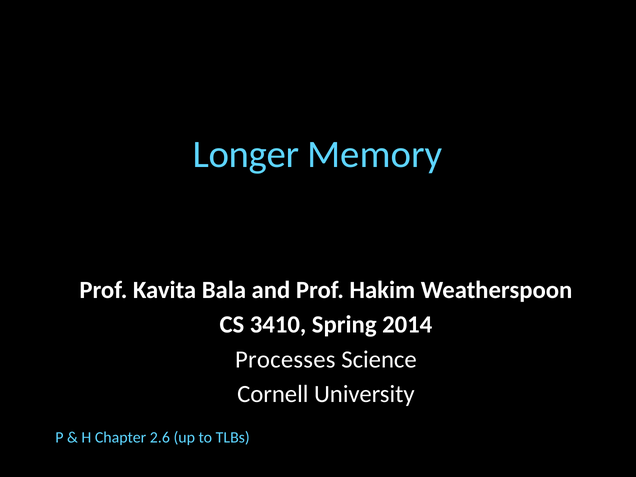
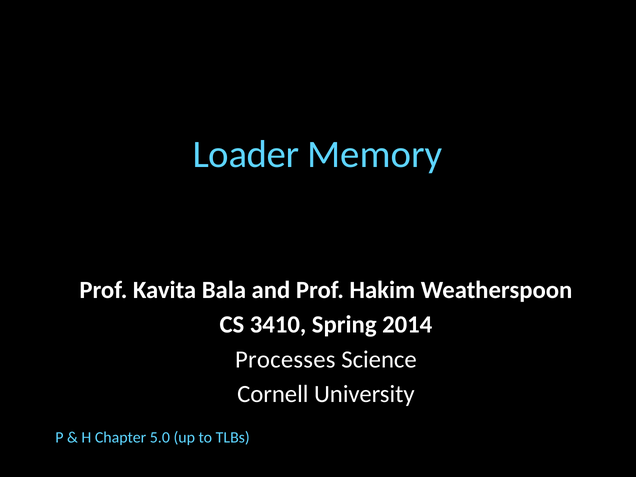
Longer: Longer -> Loader
2.6: 2.6 -> 5.0
